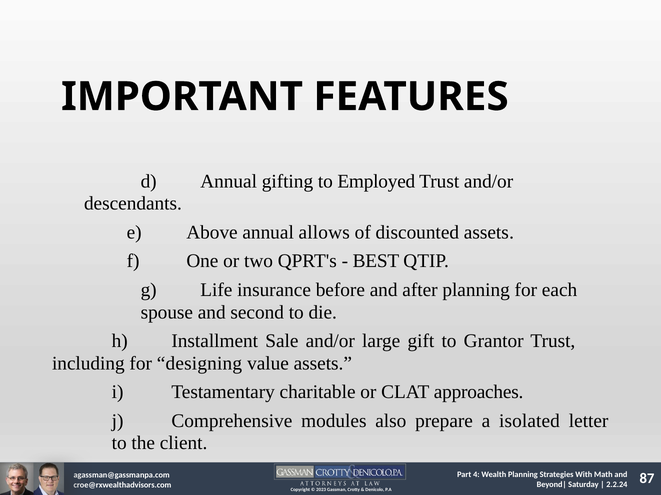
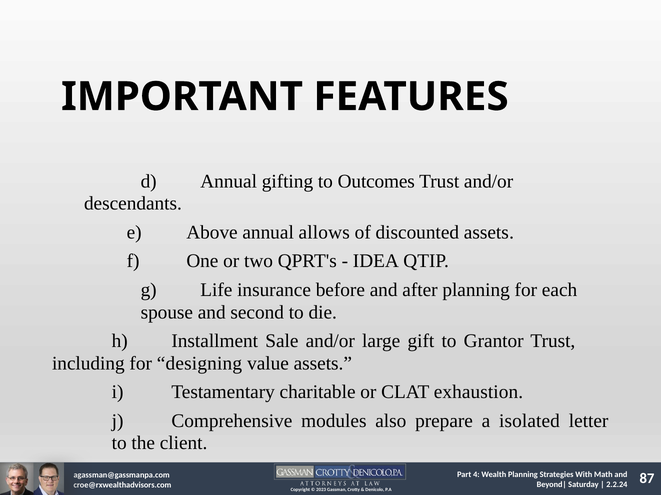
Employed: Employed -> Outcomes
BEST: BEST -> IDEA
approaches: approaches -> exhaustion
